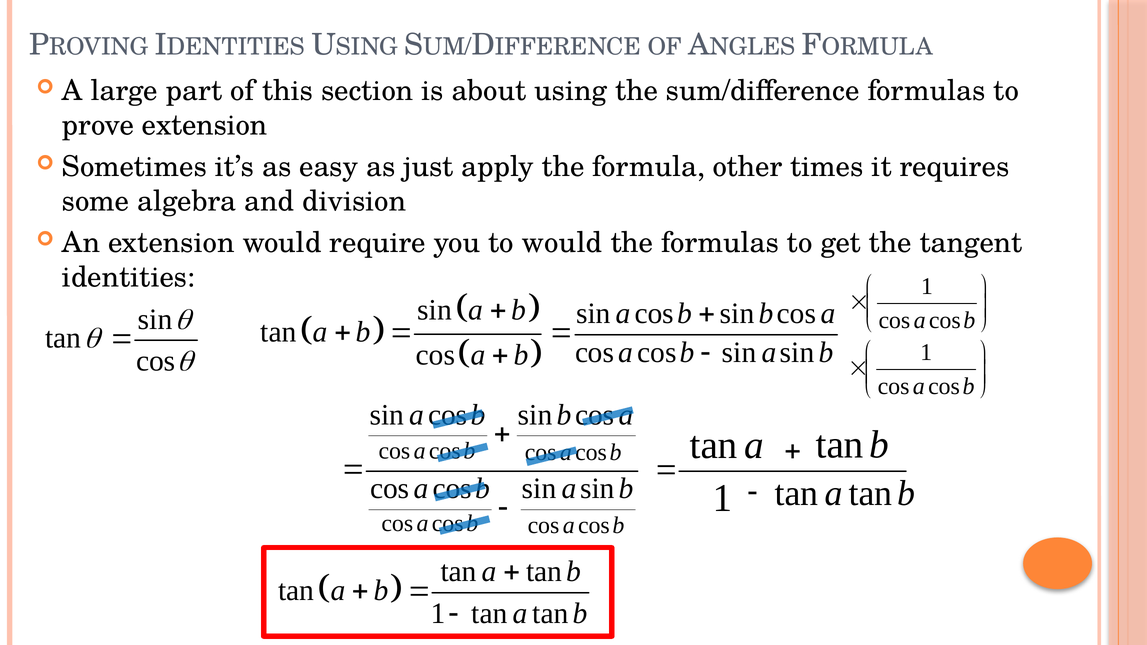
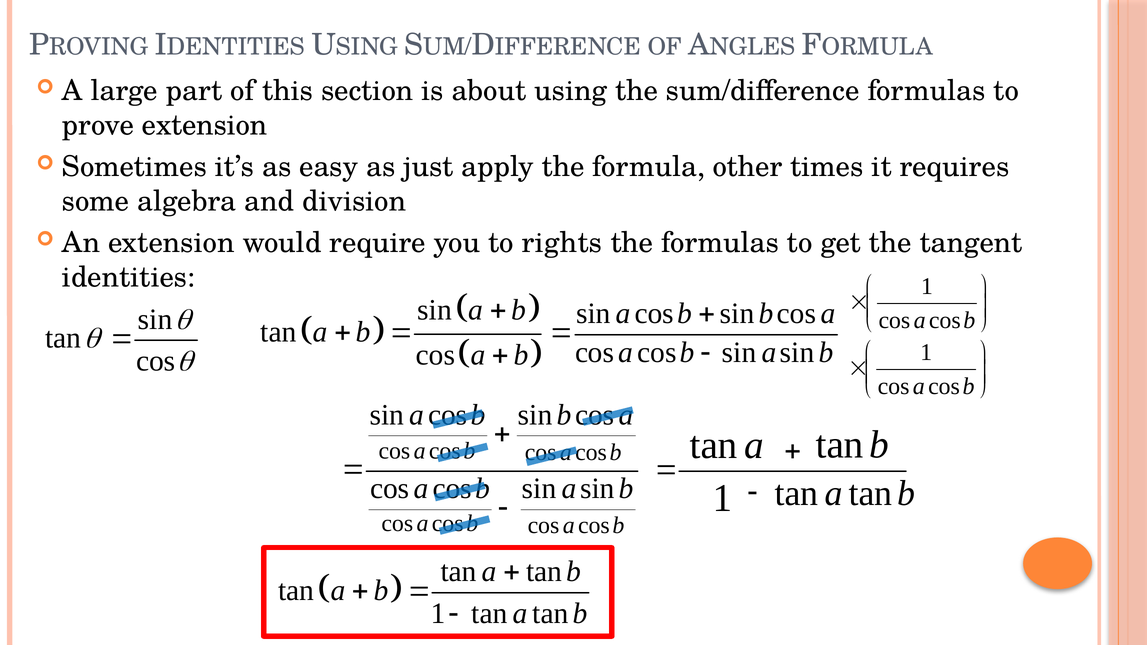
to would: would -> rights
